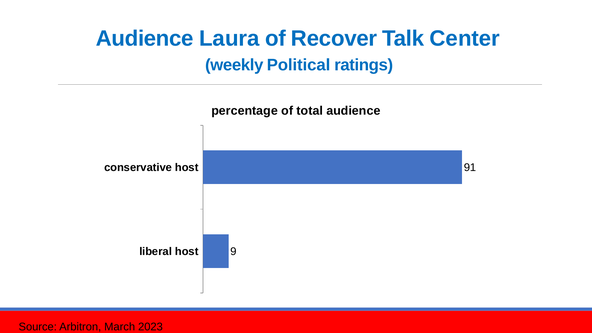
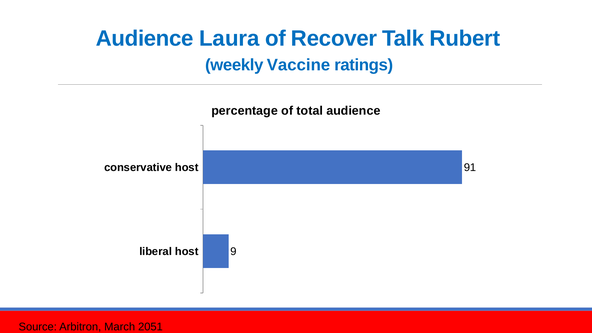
Center: Center -> Rubert
Political: Political -> Vaccine
2023: 2023 -> 2051
